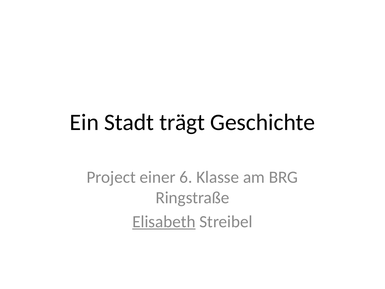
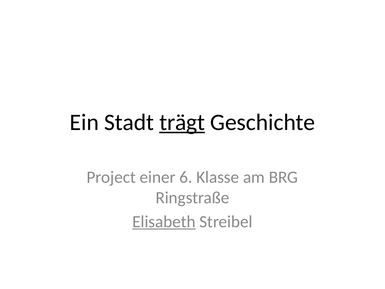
trägt underline: none -> present
